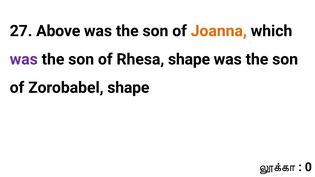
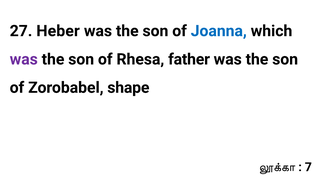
Above: Above -> Heber
Joanna colour: orange -> blue
Rhesa shape: shape -> father
0: 0 -> 7
